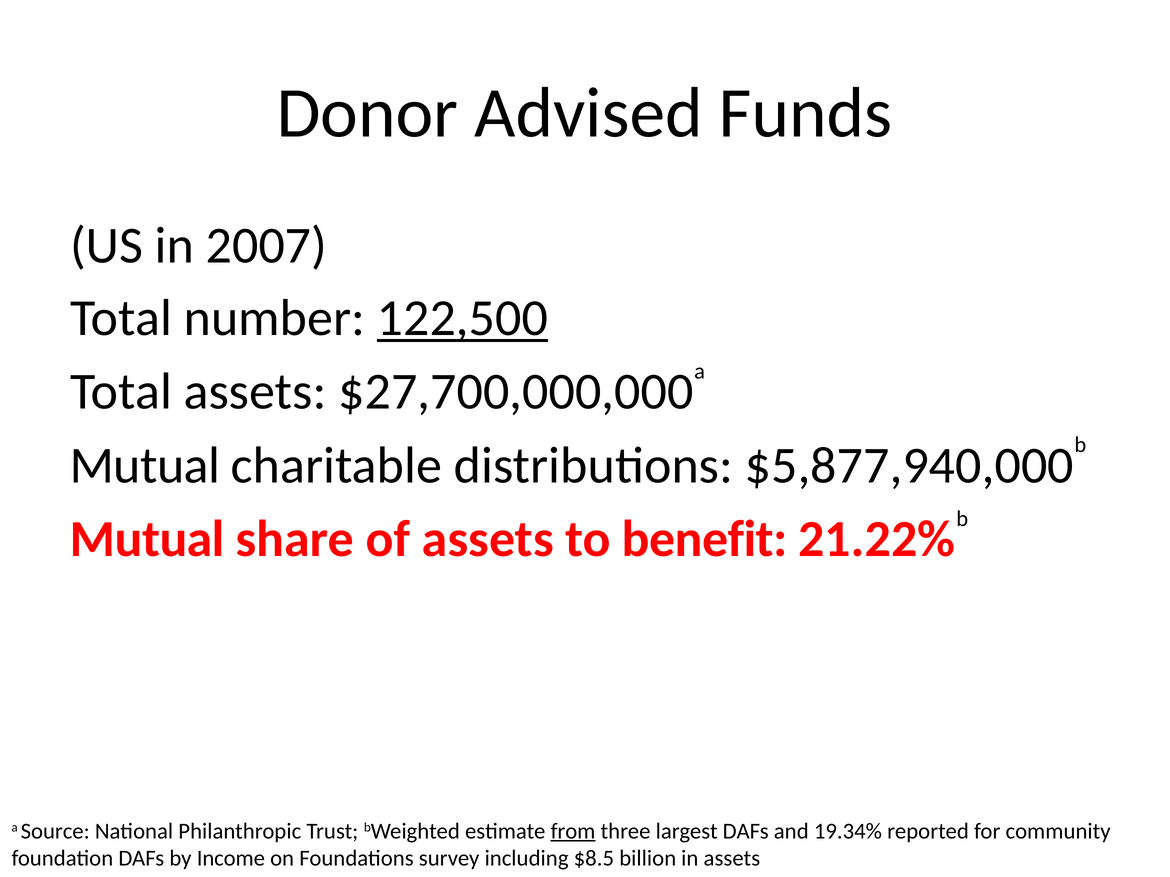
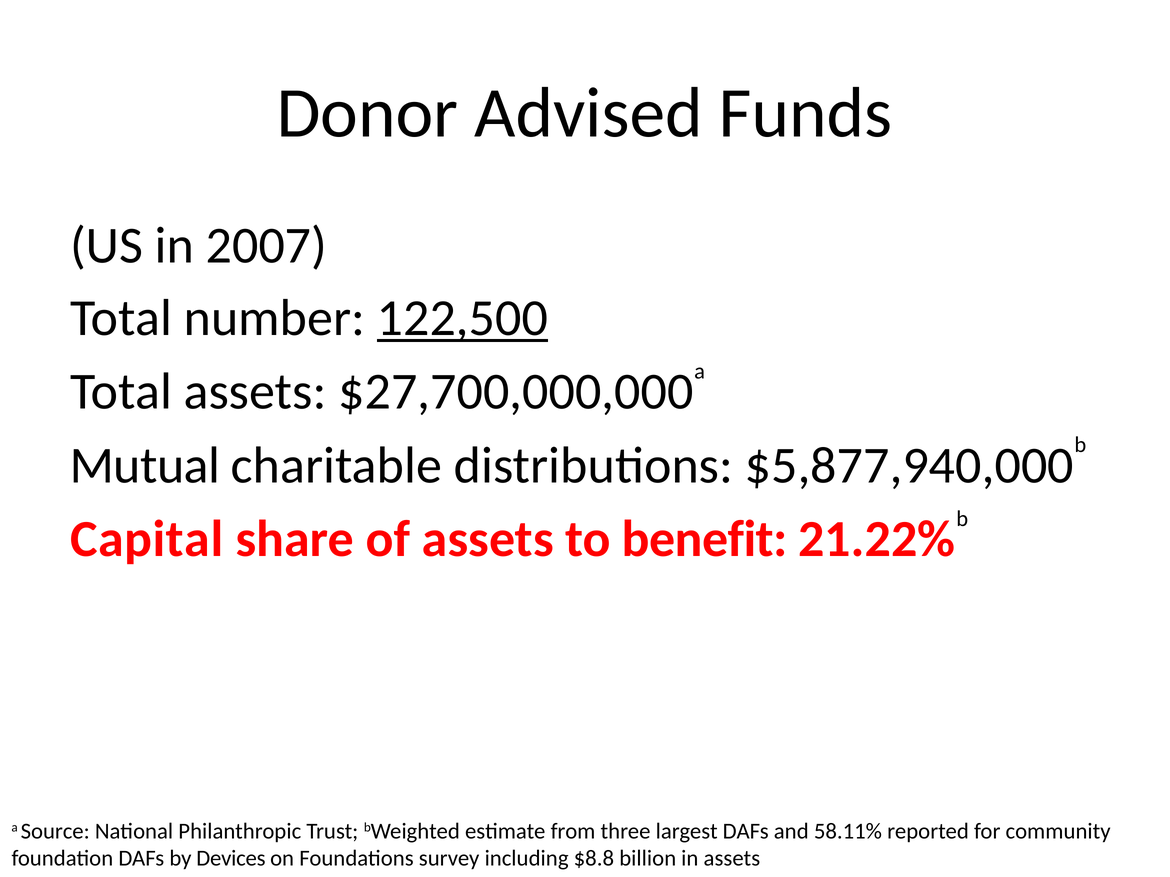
Mutual at (147, 539): Mutual -> Capital
from underline: present -> none
19.34%: 19.34% -> 58.11%
Income: Income -> Devices
$8.5: $8.5 -> $8.8
